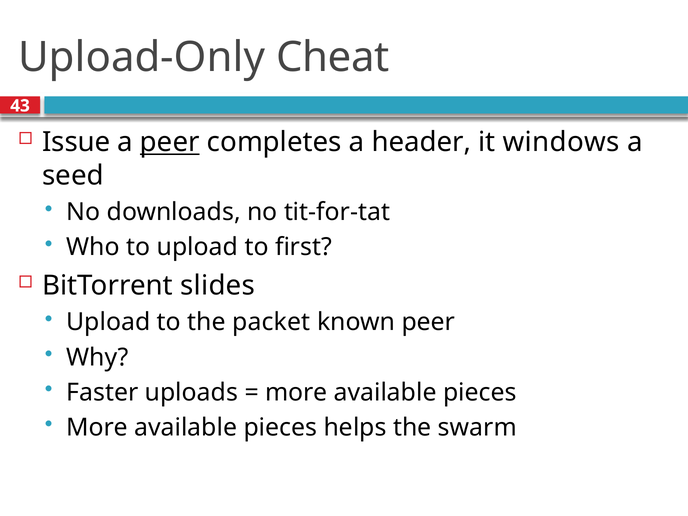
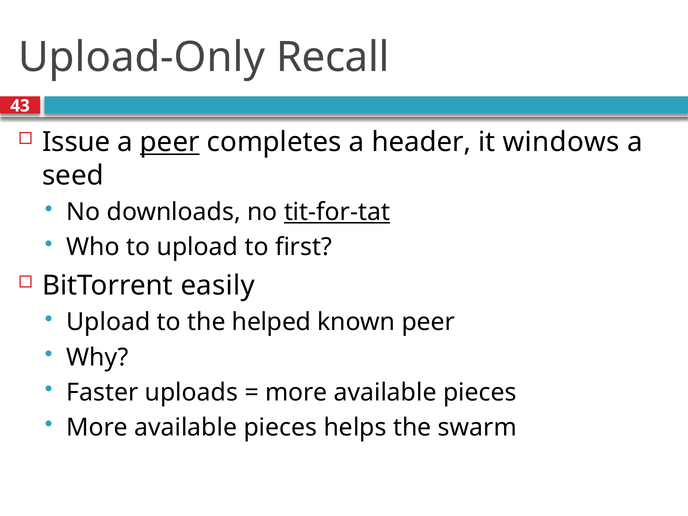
Cheat: Cheat -> Recall
tit-for-tat underline: none -> present
slides: slides -> easily
packet: packet -> helped
